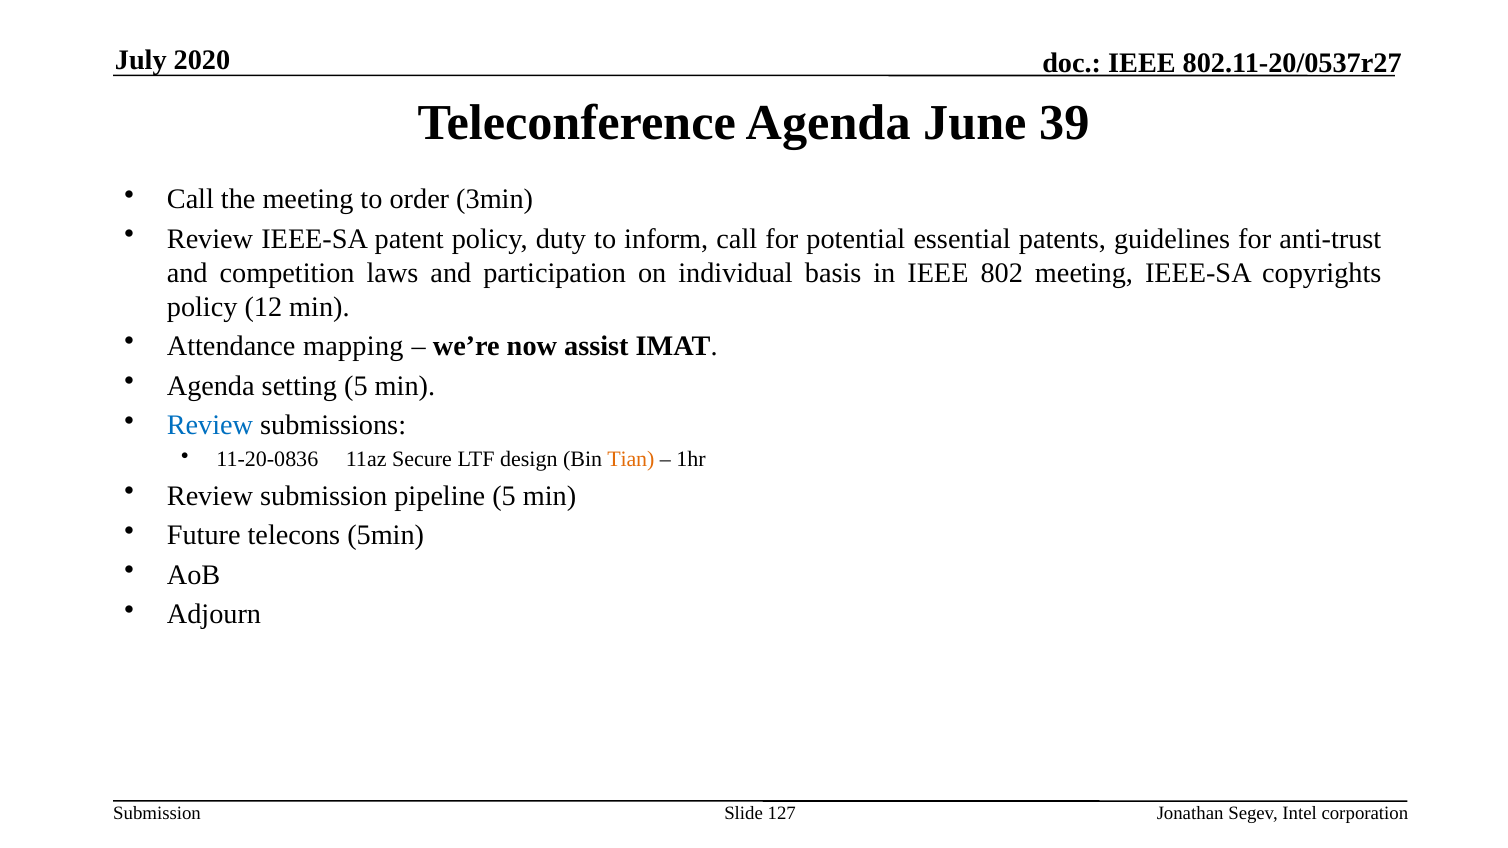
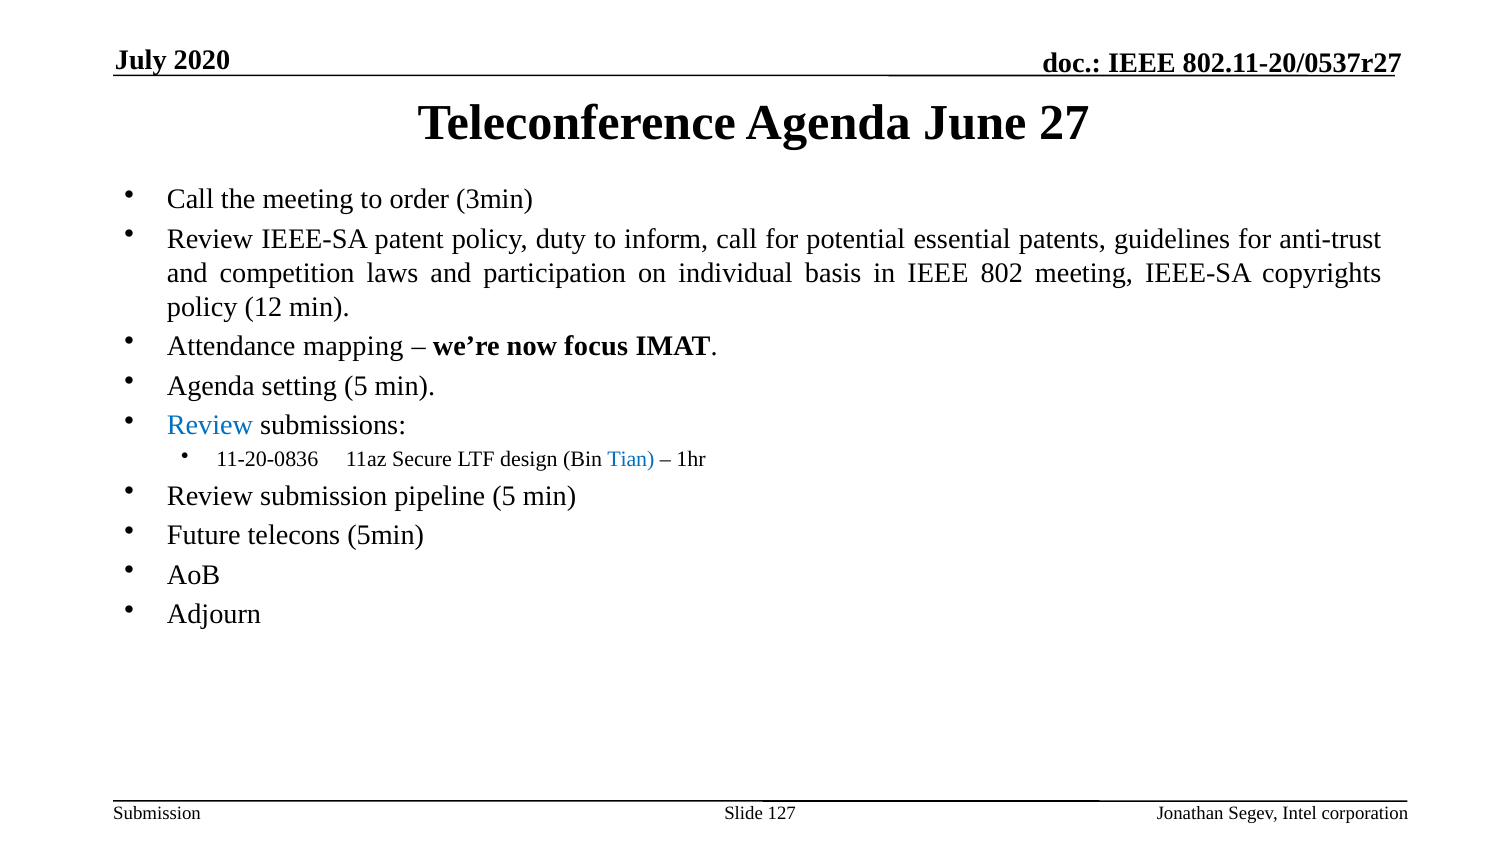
39: 39 -> 27
assist: assist -> focus
Tian colour: orange -> blue
